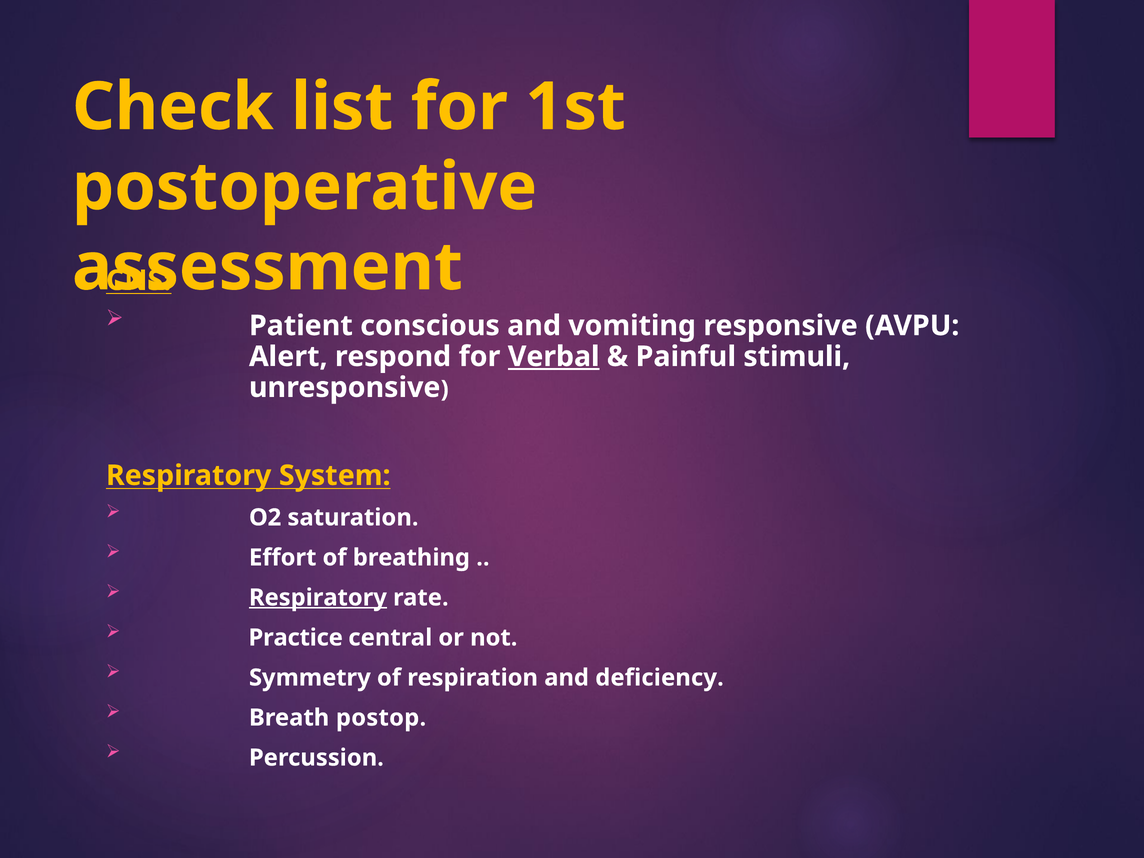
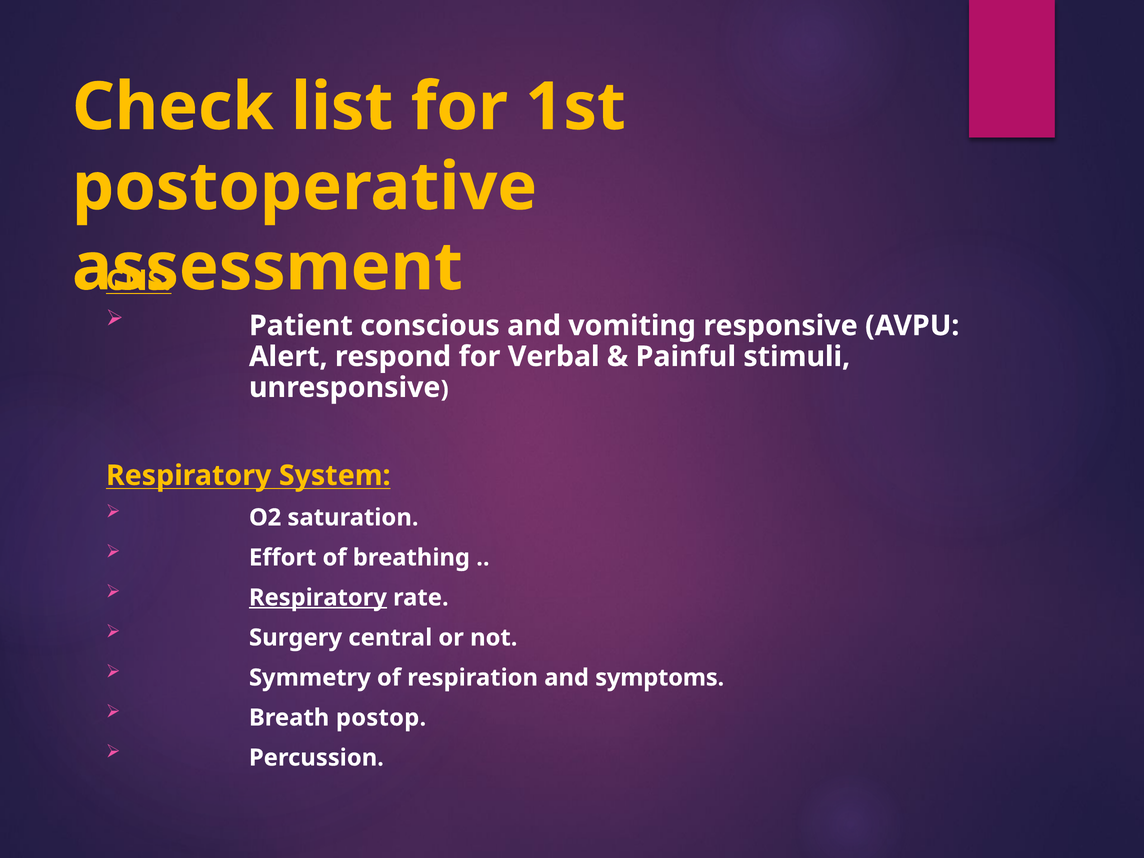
Verbal underline: present -> none
Practice: Practice -> Surgery
deficiency: deficiency -> symptoms
